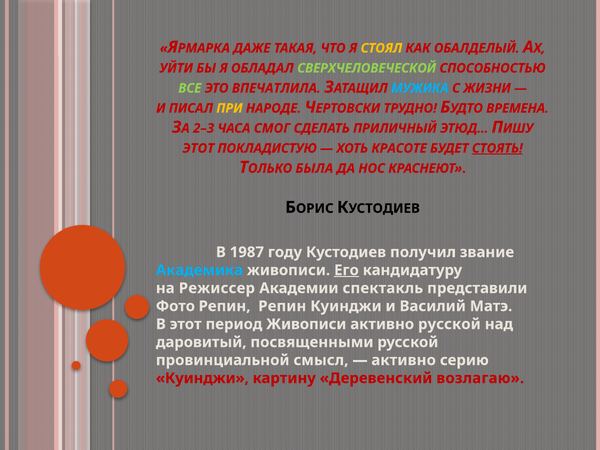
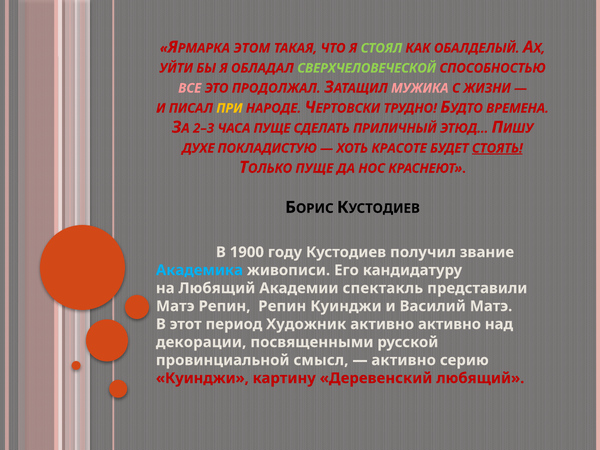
ДАЖЕ: ДАЖЕ -> ЭТОМ
СТОЯЛ colour: yellow -> light green
ВСЕ colour: light green -> pink
ВПЕЧАТЛИЛА: ВПЕЧАТЛИЛА -> ПРОДОЛЖАЛ
МУЖИКА colour: light blue -> pink
ЧАСА СМОГ: СМОГ -> ПУЩЕ
ЭТОТ at (198, 148): ЭТОТ -> ДУХЕ
ТОЛЬКО БЫЛА: БЫЛА -> ПУЩЕ
1987: 1987 -> 1900
Его underline: present -> none
на Режиссер: Режиссер -> Любящий
Фото at (175, 306): Фото -> Матэ
период Живописи: Живописи -> Художник
активно русской: русской -> активно
даровитый: даровитый -> декорации
Деревенский возлагаю: возлагаю -> любящий
